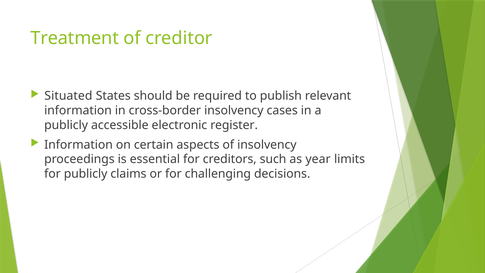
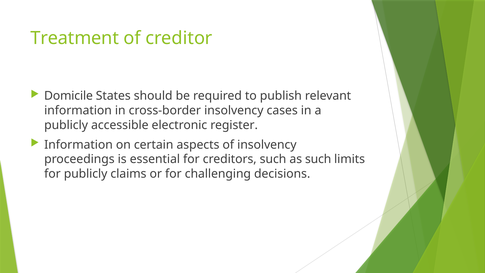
Situated: Situated -> Domicile
as year: year -> such
